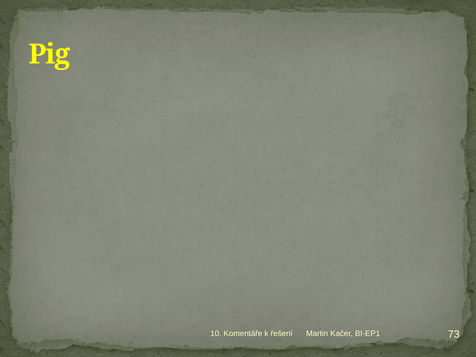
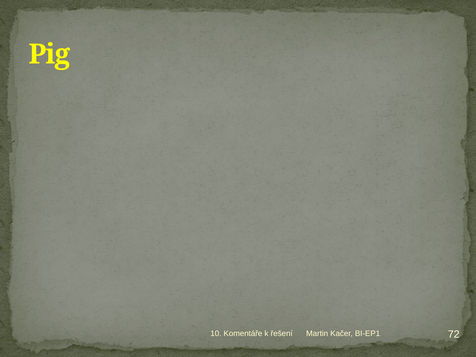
73: 73 -> 72
